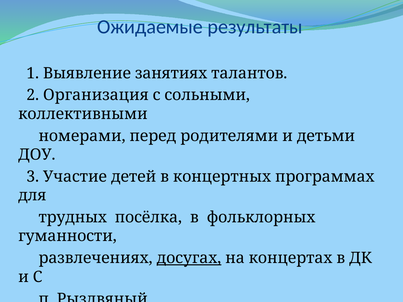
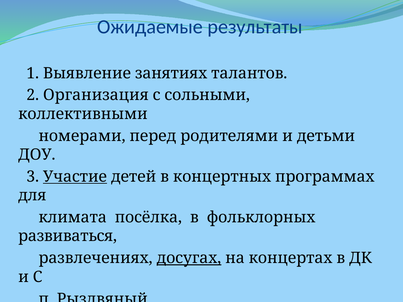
Участие at (75, 177) underline: none -> present
трудных: трудных -> климата
гуманности: гуманности -> развиваться
